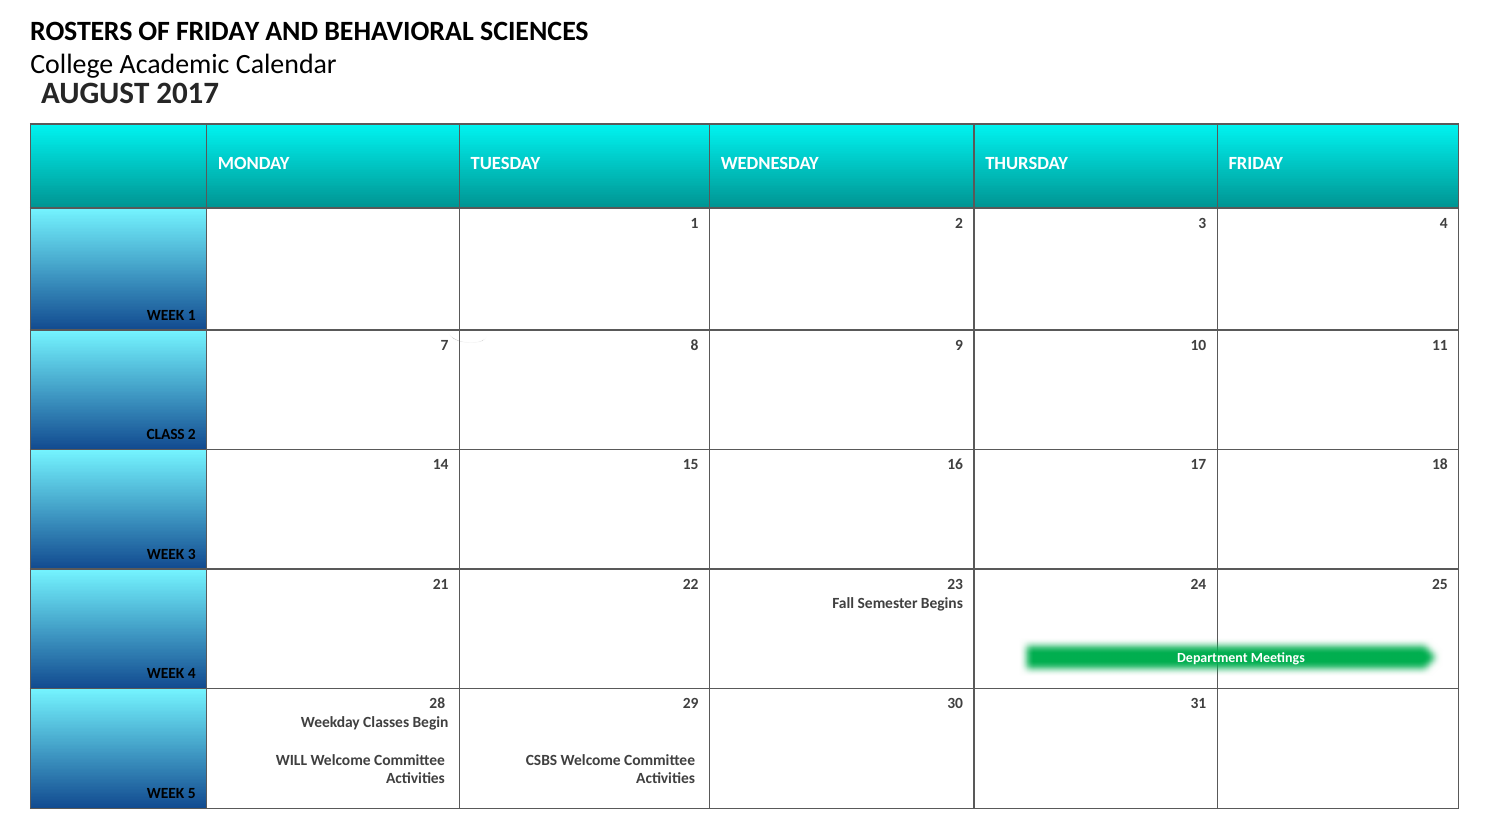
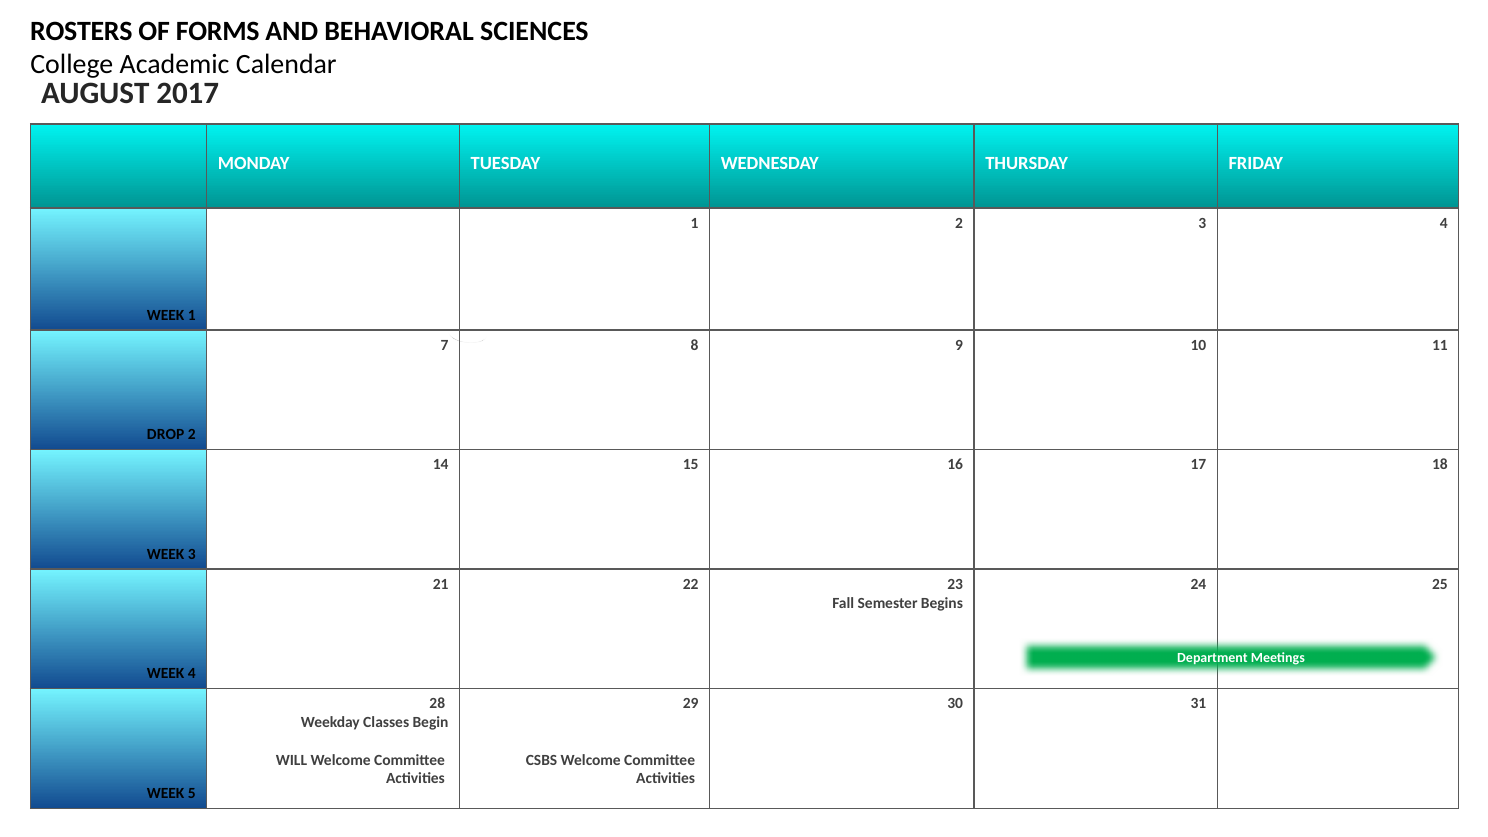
OF FRIDAY: FRIDAY -> FORMS
CLASS: CLASS -> DROP
